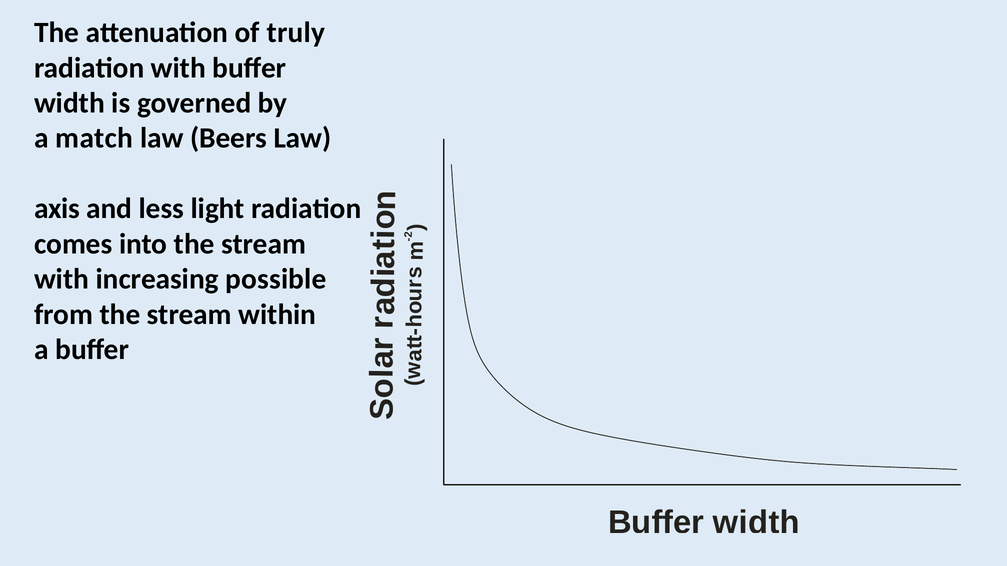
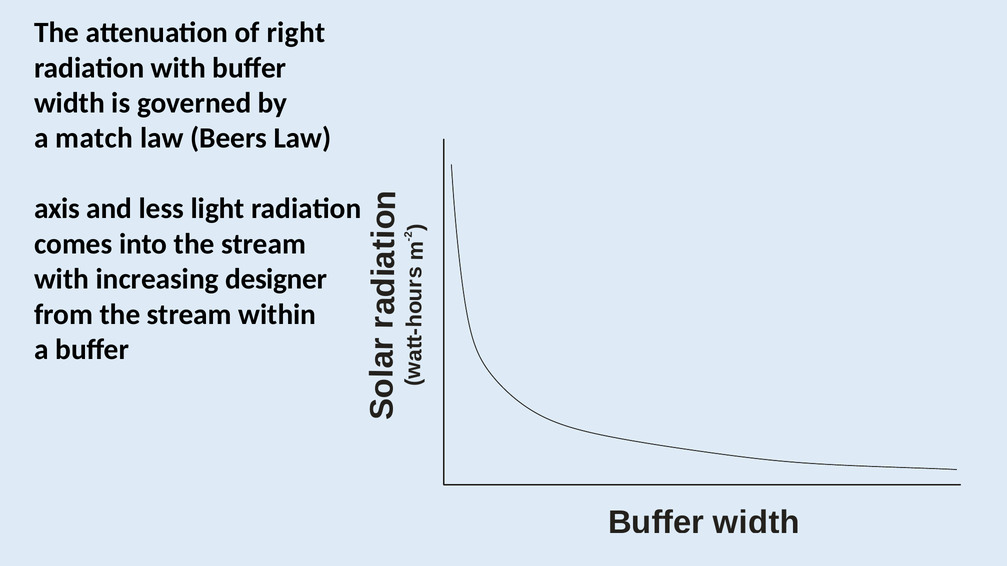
truly: truly -> right
possible: possible -> designer
